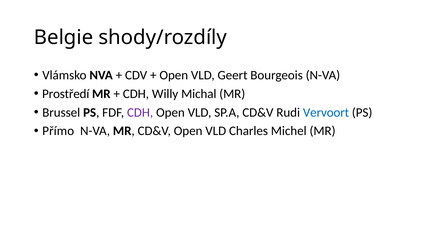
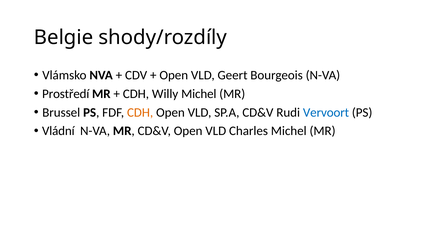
Willy Michal: Michal -> Michel
CDH at (140, 113) colour: purple -> orange
Přímo: Přímo -> Vládní
